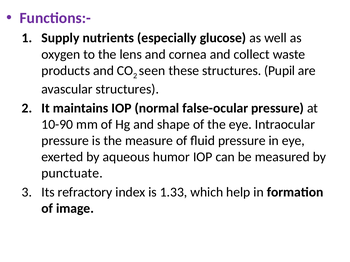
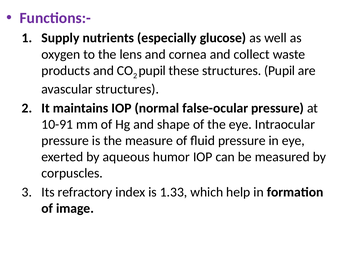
seen at (152, 71): seen -> pupil
10-90: 10-90 -> 10-91
punctuate: punctuate -> corpuscles
